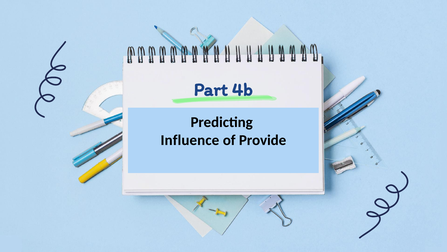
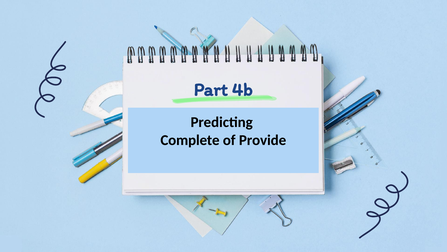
Influence: Influence -> Complete
